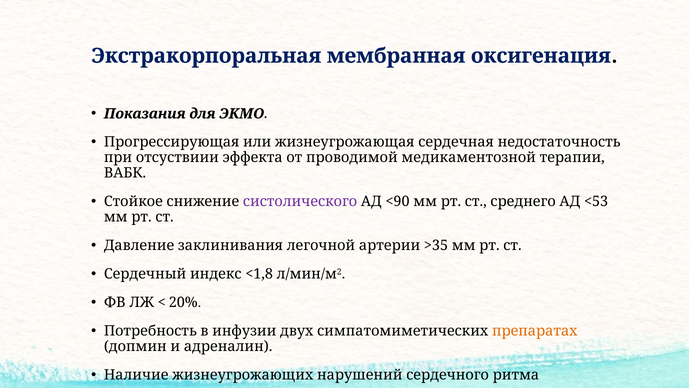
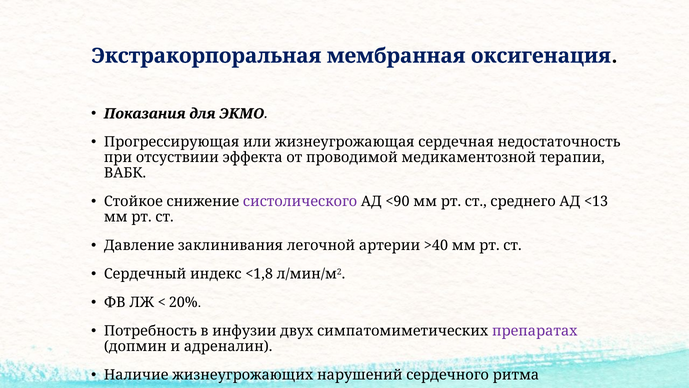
<53: <53 -> <13
>35: >35 -> >40
препаратах colour: orange -> purple
